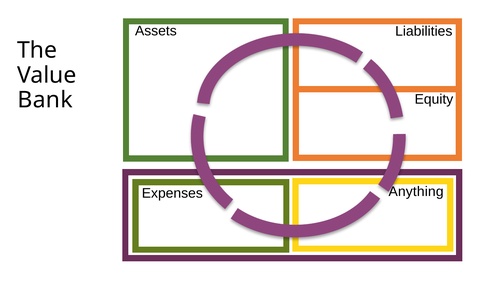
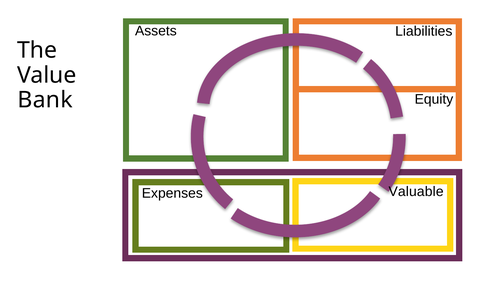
Anything: Anything -> Valuable
